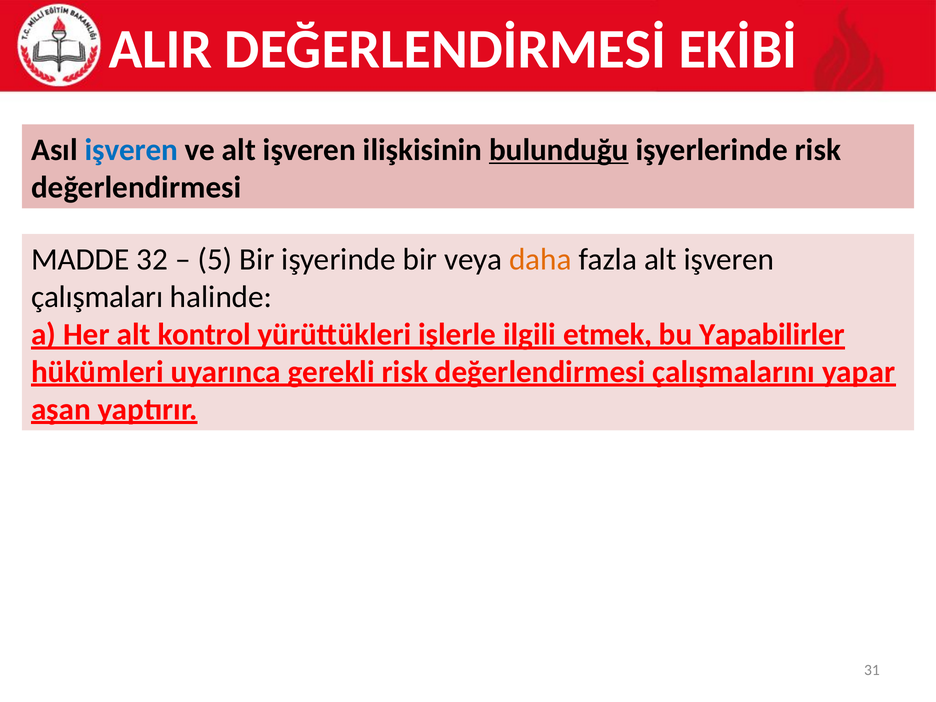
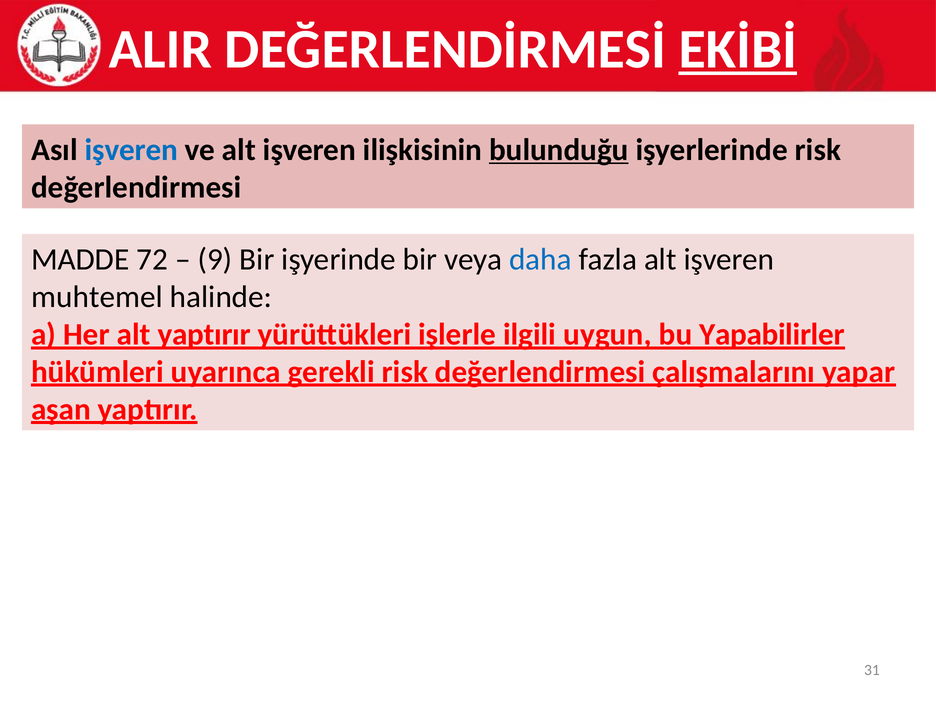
EKİBİ underline: none -> present
32: 32 -> 72
5: 5 -> 9
daha colour: orange -> blue
çalışmaları: çalışmaları -> muhtemel
alt kontrol: kontrol -> yaptırır
etmek: etmek -> uygun
